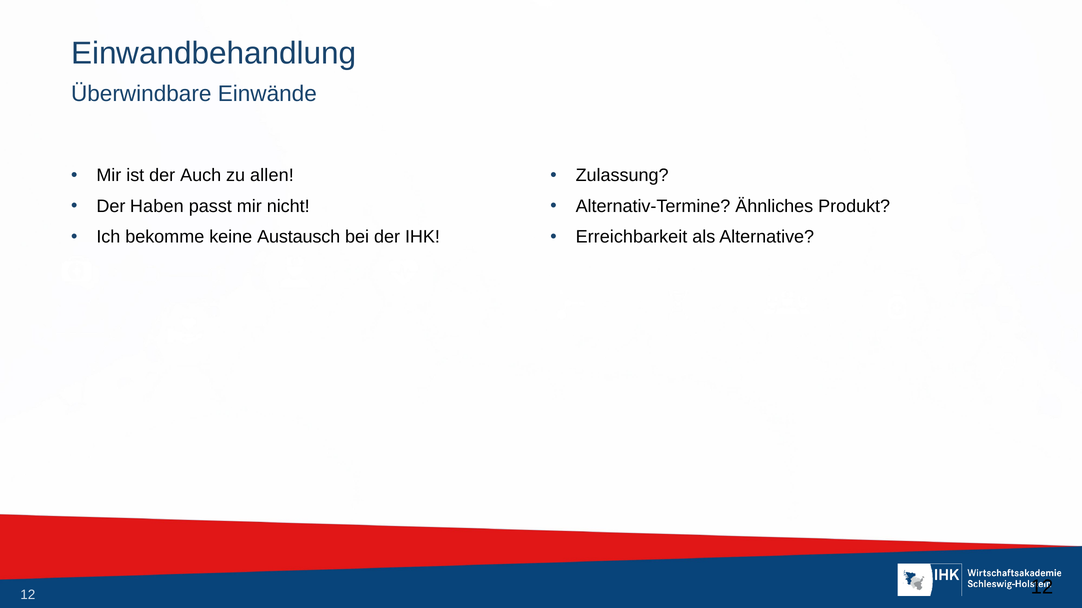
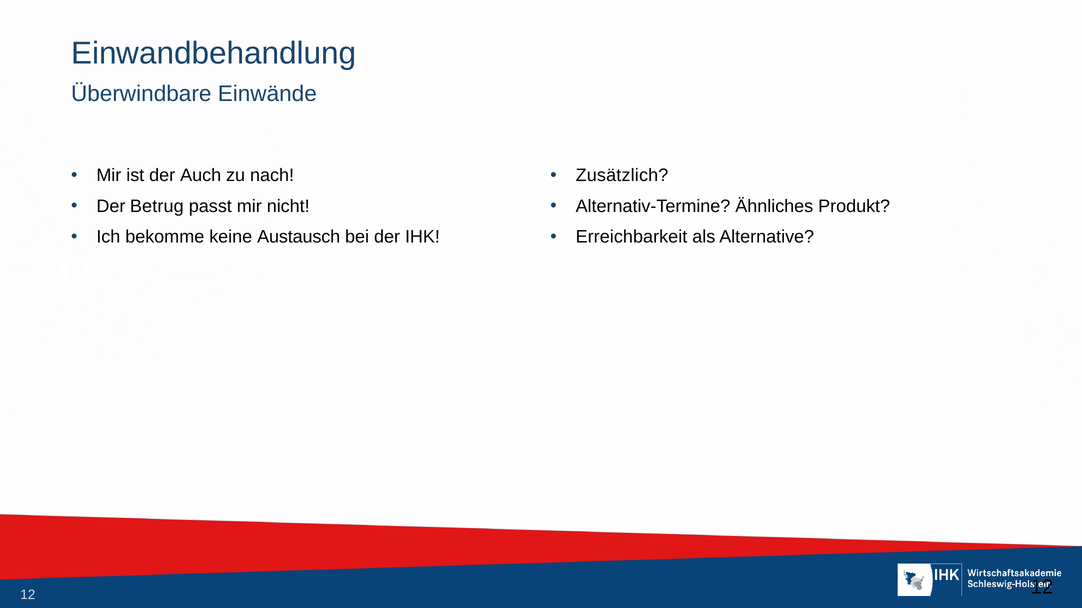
allen: allen -> nach
Zulassung: Zulassung -> Zusätzlich
Haben: Haben -> Betrug
